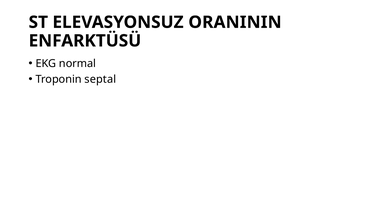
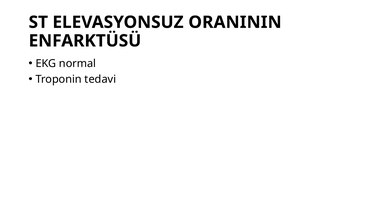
septal: septal -> tedavi
